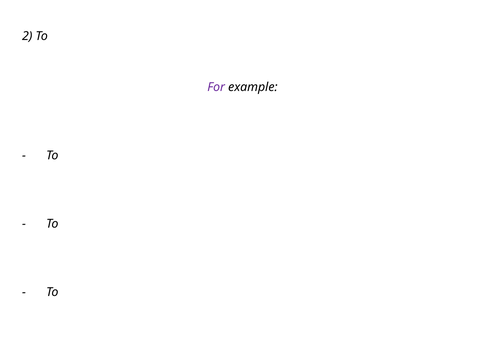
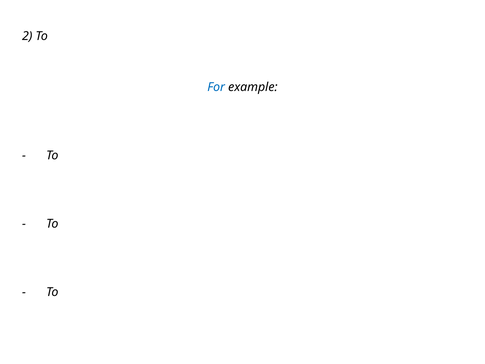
For colour: purple -> blue
